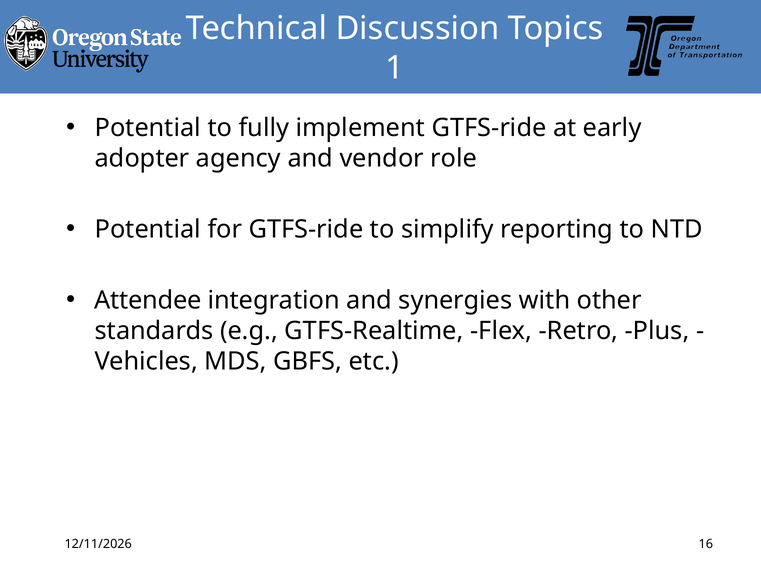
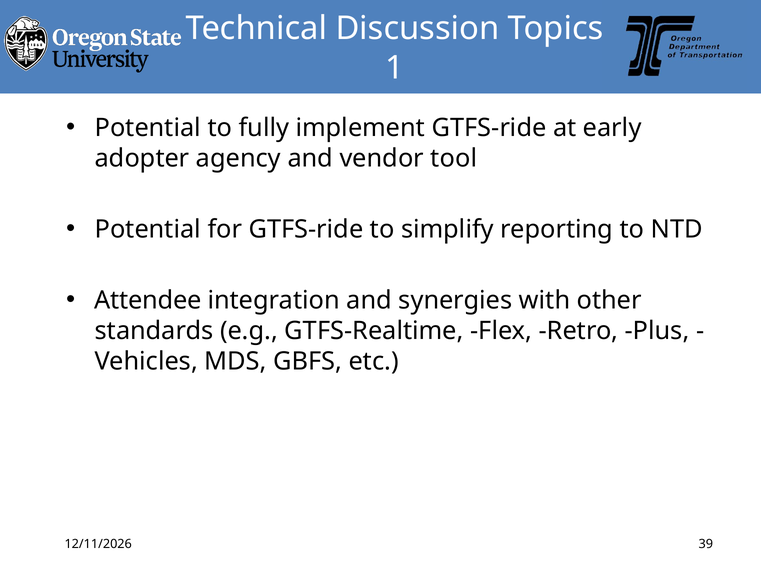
role: role -> tool
16: 16 -> 39
